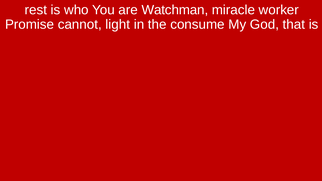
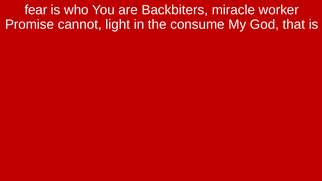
rest: rest -> fear
Watchman: Watchman -> Backbiters
